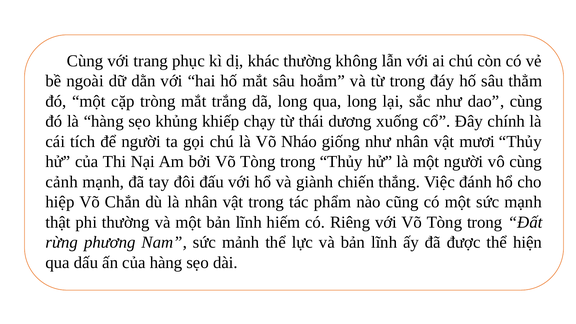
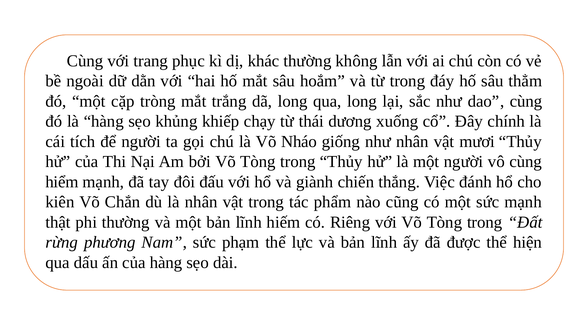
cảnh: cảnh -> hiểm
hiệp: hiệp -> kiên
mảnh: mảnh -> phạm
